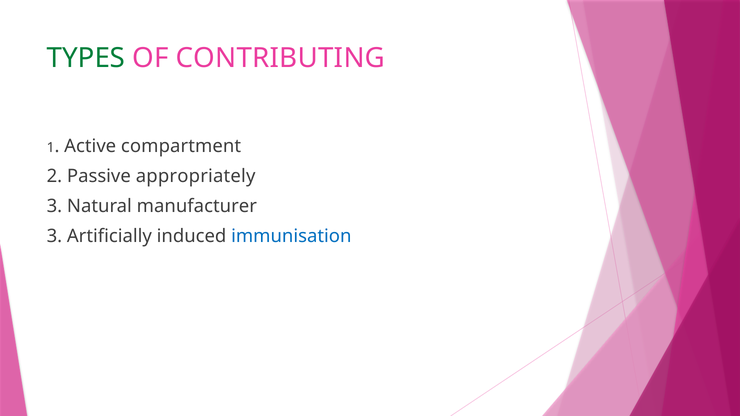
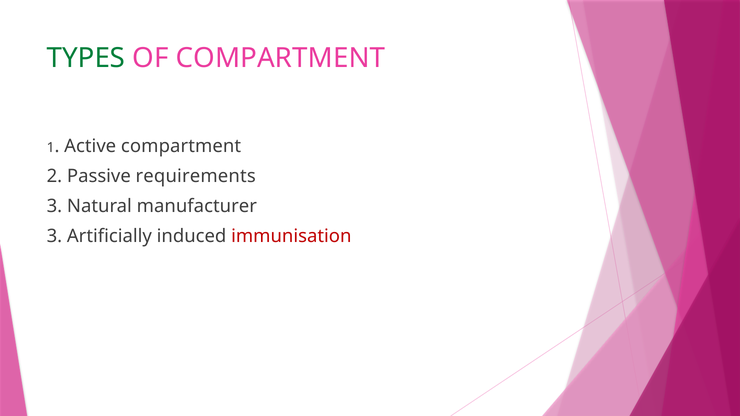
OF CONTRIBUTING: CONTRIBUTING -> COMPARTMENT
appropriately: appropriately -> requirements
immunisation colour: blue -> red
